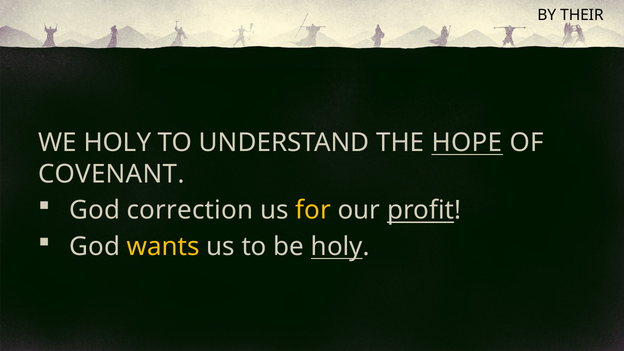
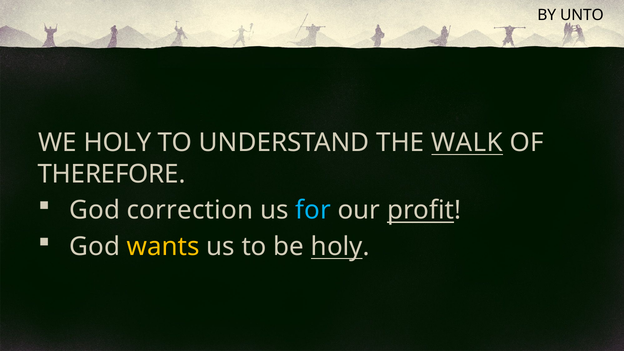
THEIR: THEIR -> UNTO
HOPE: HOPE -> WALK
COVENANT: COVENANT -> THEREFORE
for colour: yellow -> light blue
